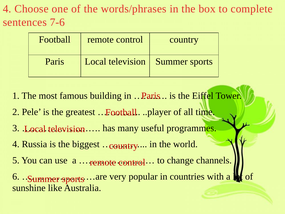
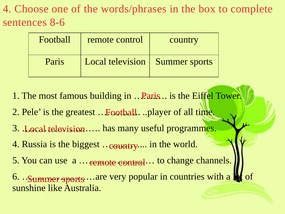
7-6: 7-6 -> 8-6
